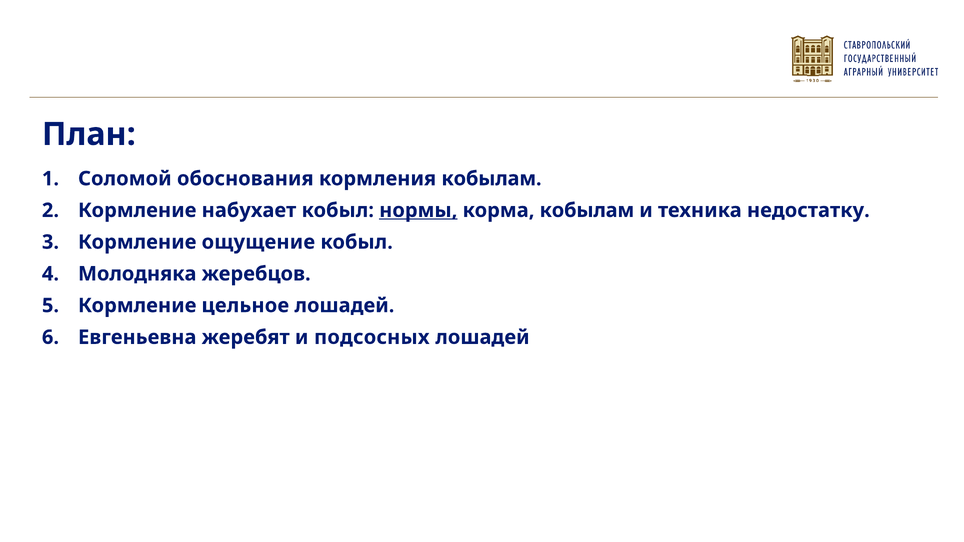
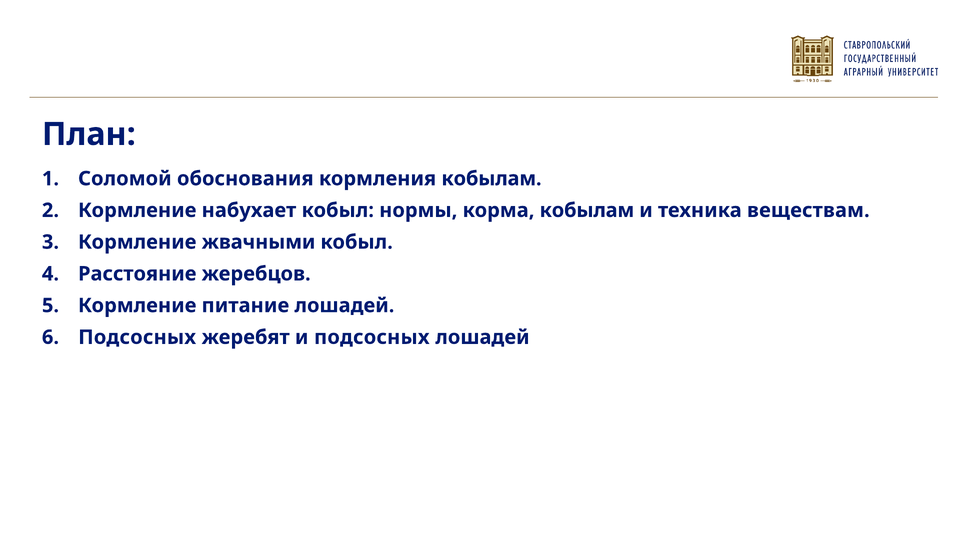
нормы underline: present -> none
недостатку: недостатку -> веществам
ощущение: ощущение -> жвачными
Молодняка: Молодняка -> Расстояние
цельное: цельное -> питание
Евгеньевна at (137, 337): Евгеньевна -> Подсосных
